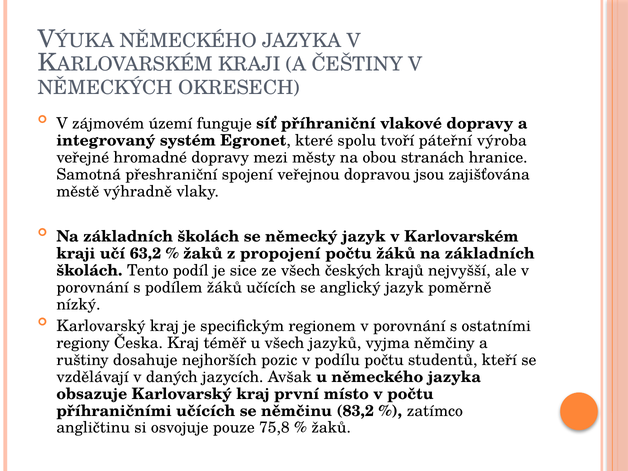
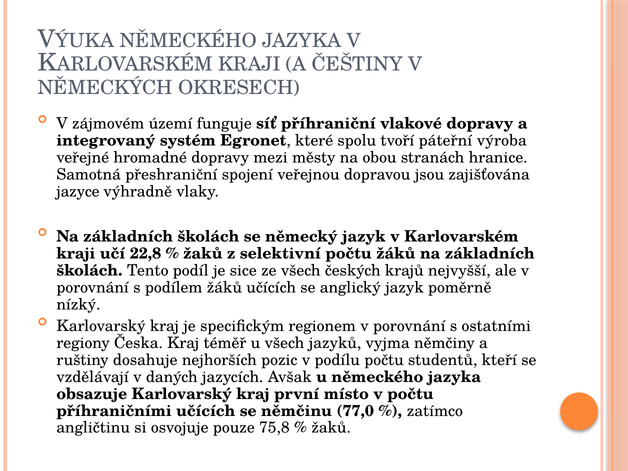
městě: městě -> jazyce
63,2: 63,2 -> 22,8
propojení: propojení -> selektivní
83,2: 83,2 -> 77,0
